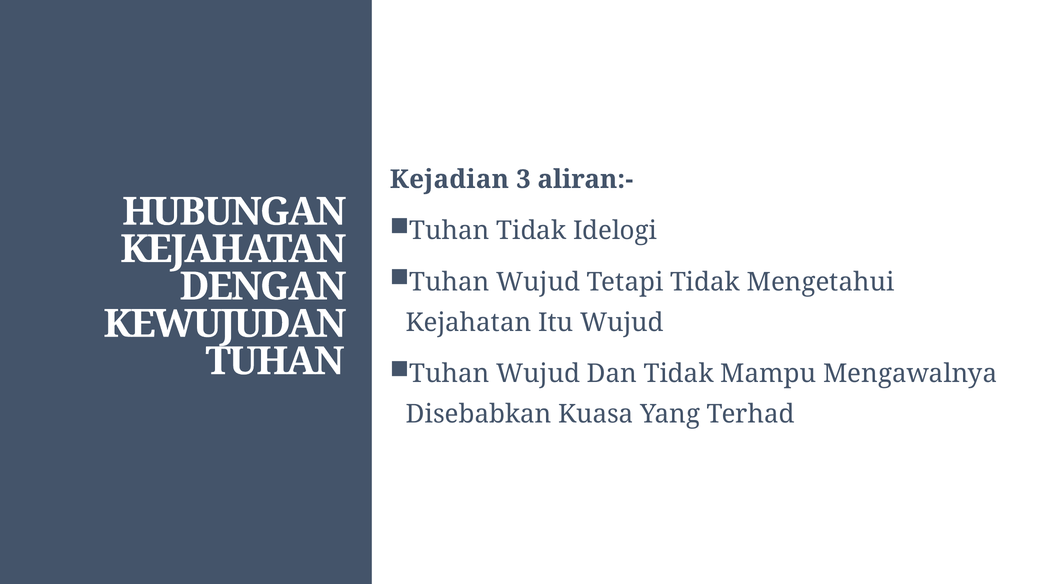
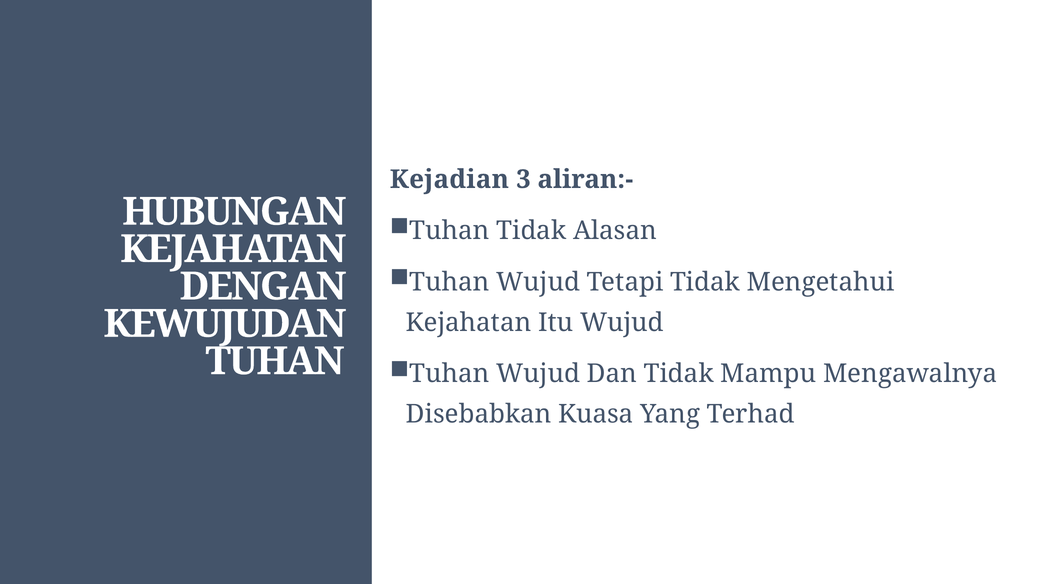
Idelogi: Idelogi -> Alasan
